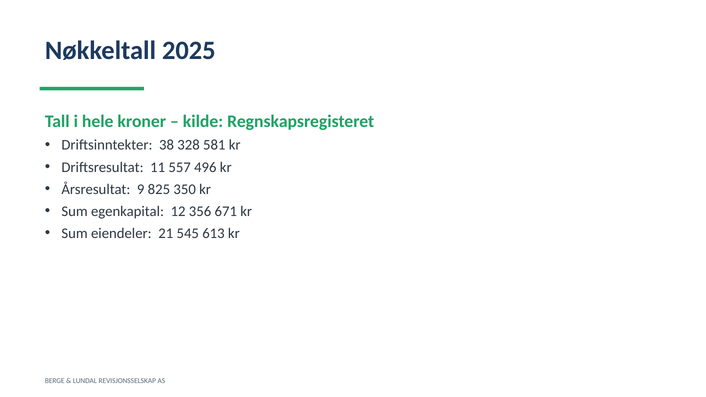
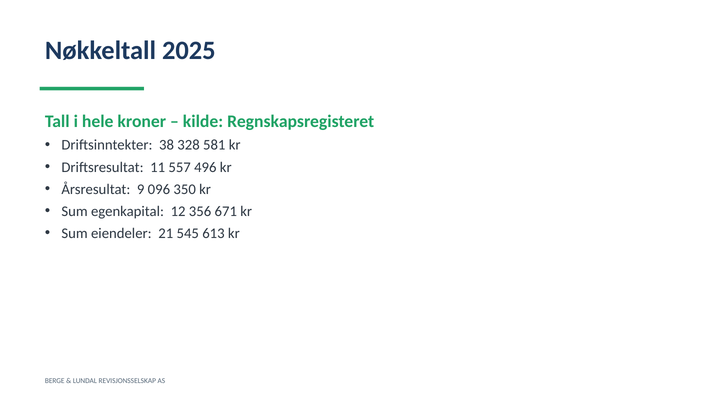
825: 825 -> 096
